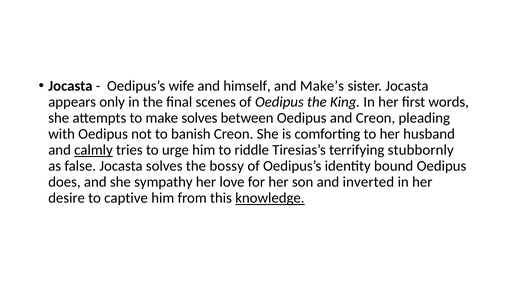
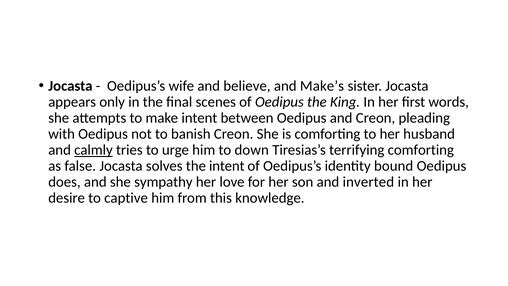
himself: himself -> believe
make solves: solves -> intent
riddle: riddle -> down
terrifying stubbornly: stubbornly -> comforting
the bossy: bossy -> intent
knowledge underline: present -> none
